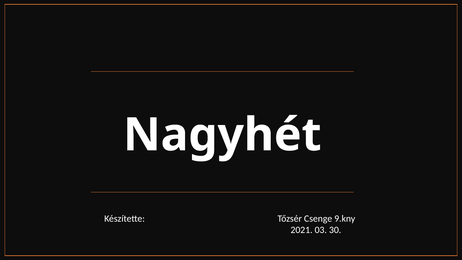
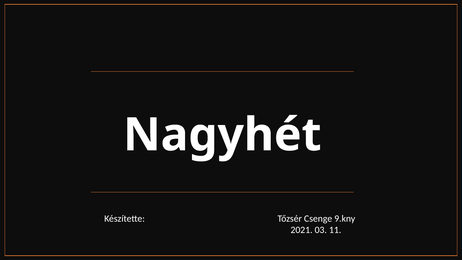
30: 30 -> 11
